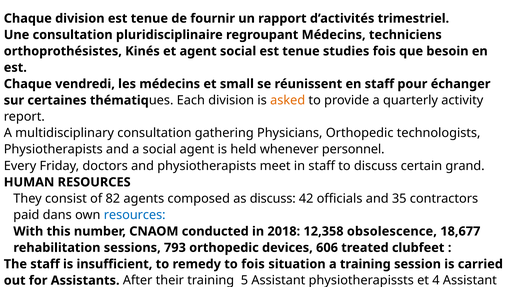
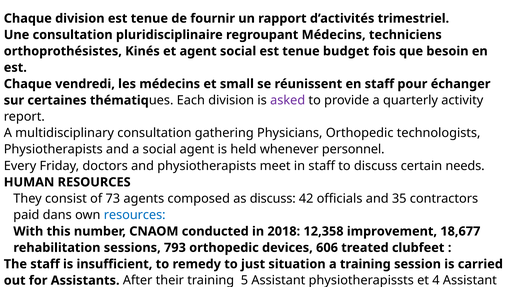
studies: studies -> budget
asked colour: orange -> purple
grand: grand -> needs
82: 82 -> 73
obsolescence: obsolescence -> improvement
to fois: fois -> just
